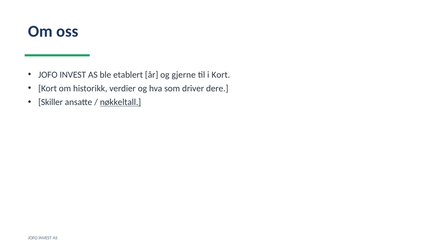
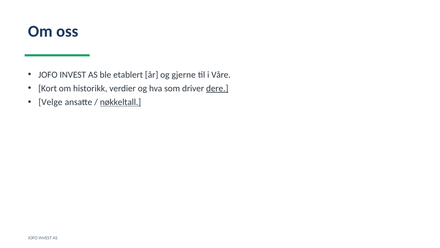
i Kort: Kort -> Våre
dere underline: none -> present
Skiller: Skiller -> Velge
